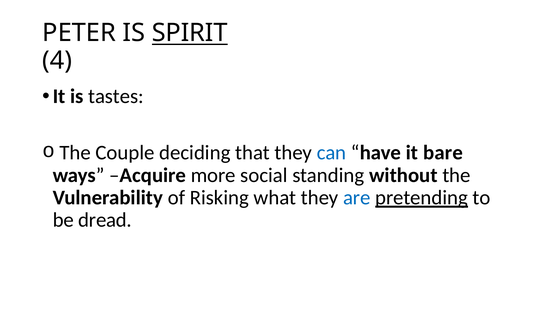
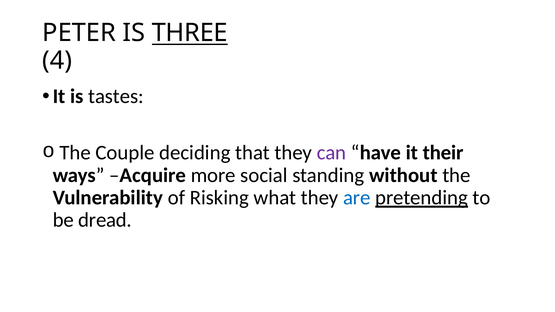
SPIRIT: SPIRIT -> THREE
can colour: blue -> purple
bare: bare -> their
